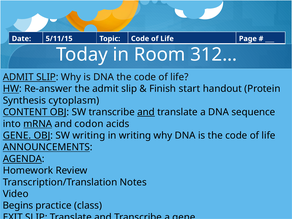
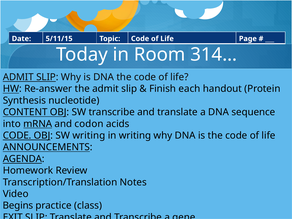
312…: 312… -> 314…
start: start -> each
cytoplasm: cytoplasm -> nucleotide
and at (146, 112) underline: present -> none
GENE at (17, 135): GENE -> CODE
